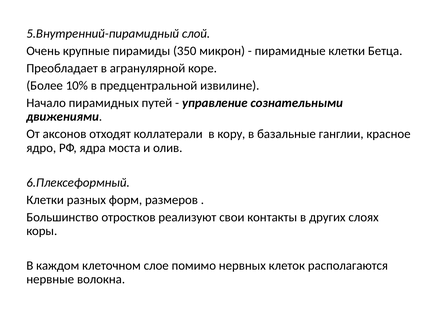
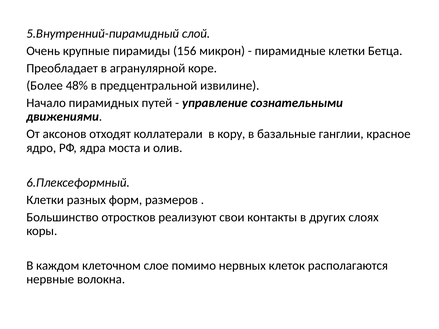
350: 350 -> 156
10%: 10% -> 48%
